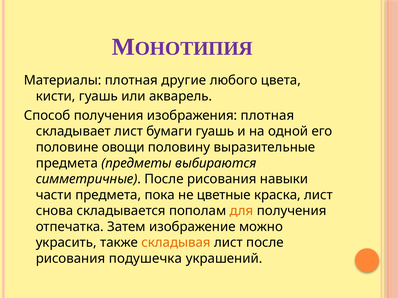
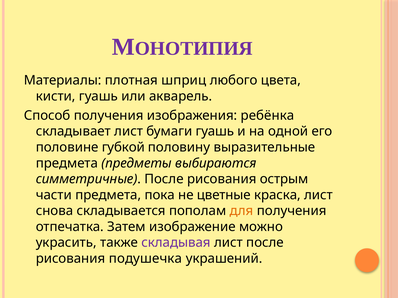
другие: другие -> шприц
изображения плотная: плотная -> ребёнка
овощи: овощи -> губкой
навыки: навыки -> острым
складывая colour: orange -> purple
